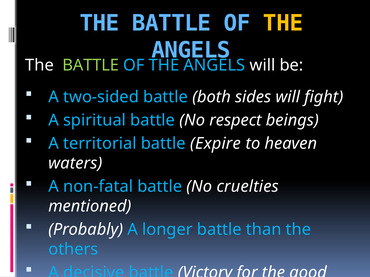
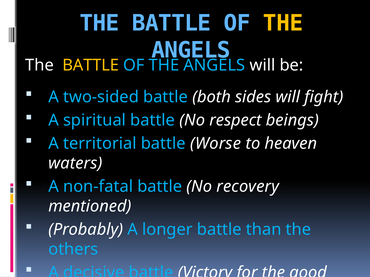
BATTLE at (91, 65) colour: light green -> yellow
Expire: Expire -> Worse
cruelties: cruelties -> recovery
